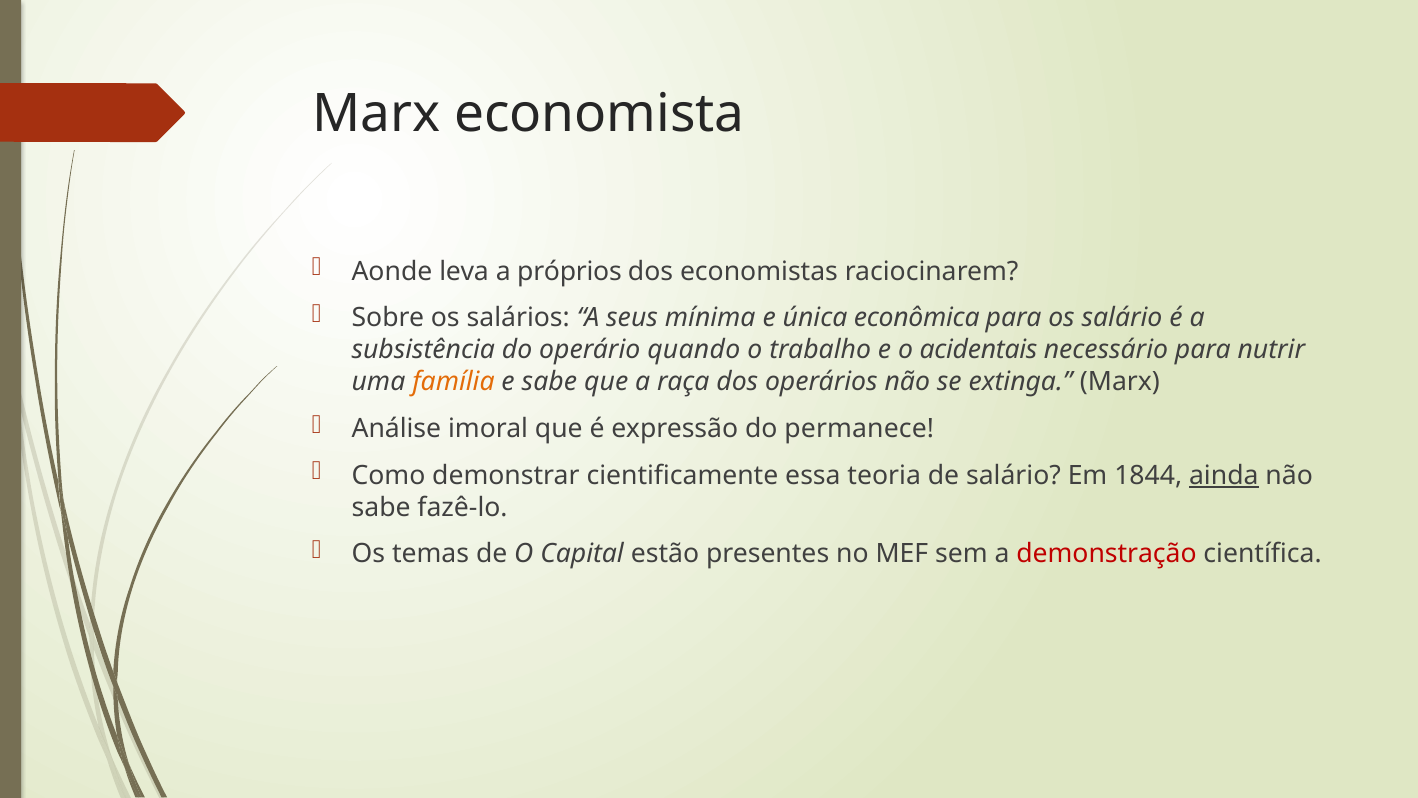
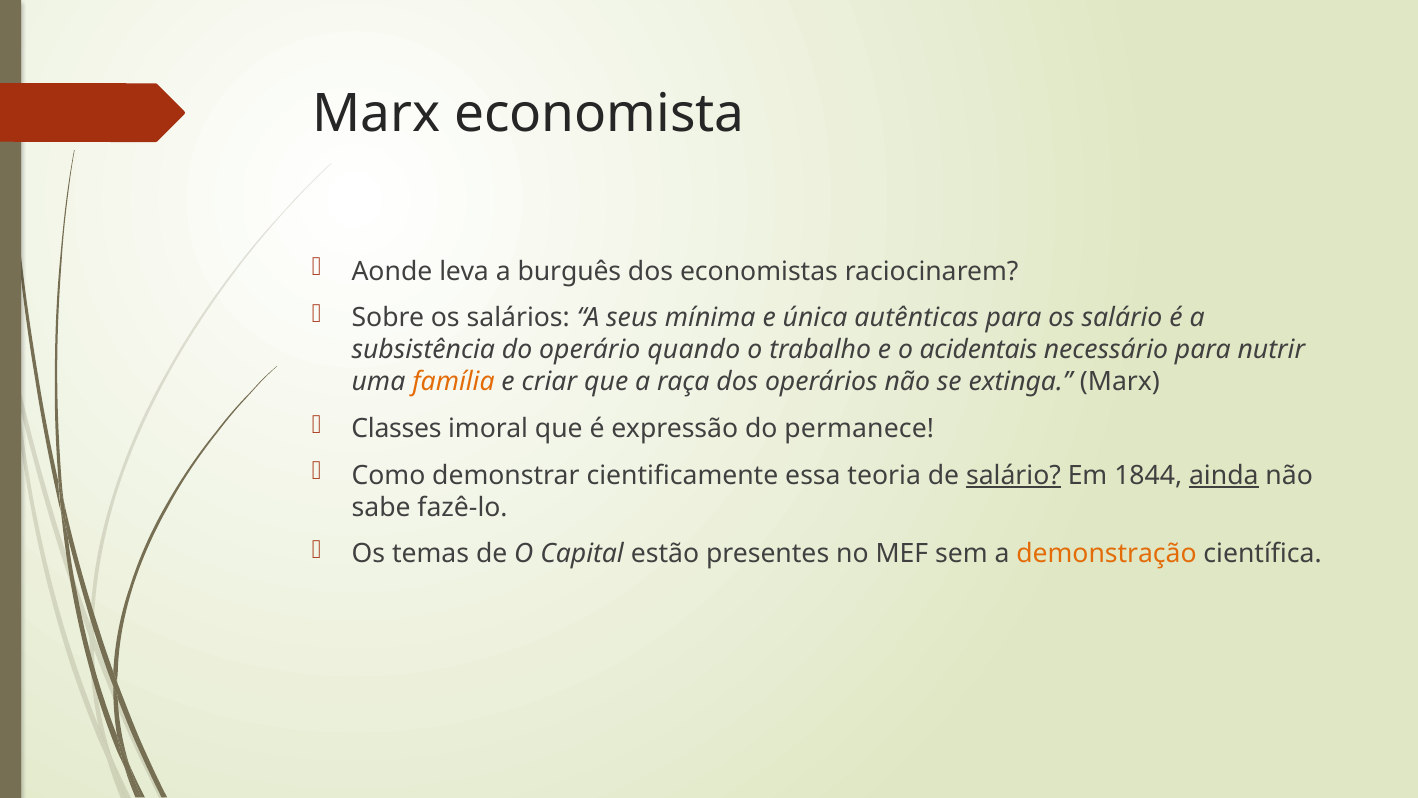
próprios: próprios -> burguês
econômica: econômica -> autênticas
e sabe: sabe -> criar
Análise: Análise -> Classes
salário at (1014, 475) underline: none -> present
demonstração colour: red -> orange
